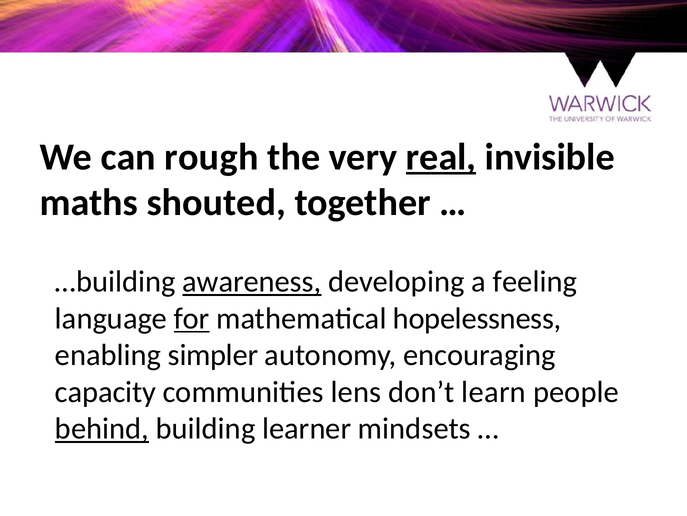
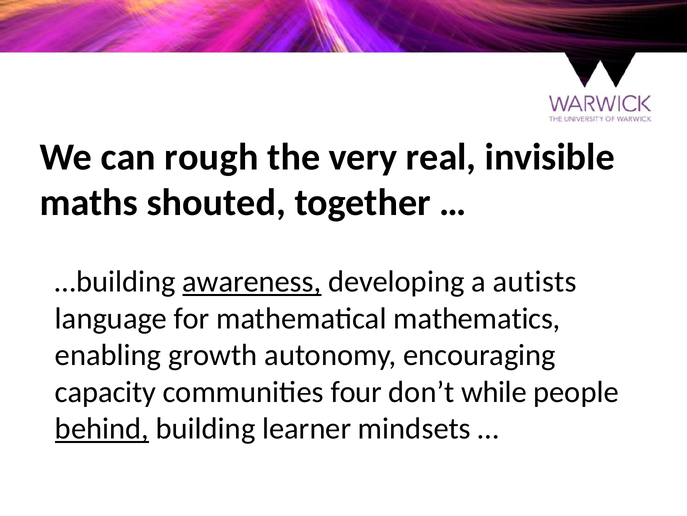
real underline: present -> none
feeling: feeling -> autists
for underline: present -> none
hopelessness: hopelessness -> mathematics
simpler: simpler -> growth
lens: lens -> four
learn: learn -> while
